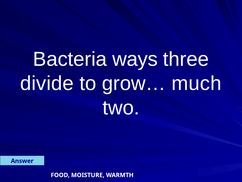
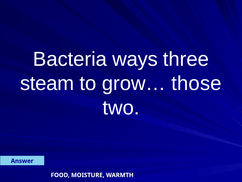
divide: divide -> steam
much: much -> those
